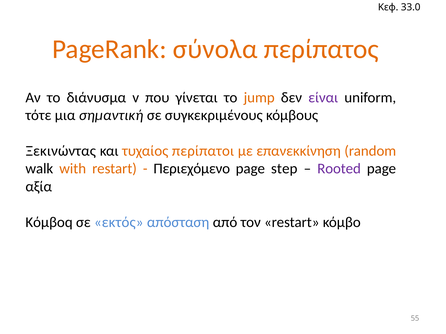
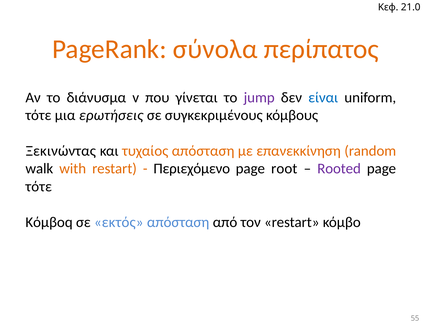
33.0: 33.0 -> 21.0
jump colour: orange -> purple
είναι colour: purple -> blue
σημαντική: σημαντική -> ερωτήσεις
τυχαίος περίπατοι: περίπατοι -> απόσταση
step: step -> root
αξία at (39, 187): αξία -> τότε
